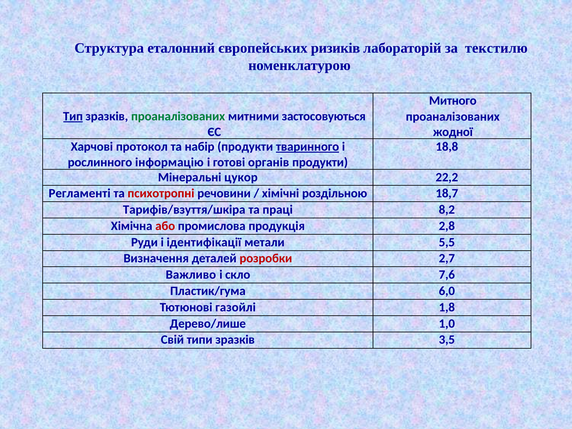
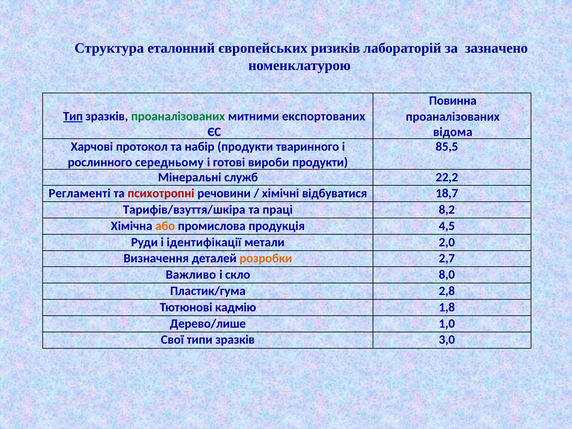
текстилю: текстилю -> зазначено
Митного: Митного -> Повинна
застосовуються: застосовуються -> експортованих
жодної: жодної -> відома
тваринного underline: present -> none
18,8: 18,8 -> 85,5
інформацію: інформацію -> середньому
органів: органів -> вироби
цукор: цукор -> служб
роздільною: роздільною -> відбуватися
або colour: red -> orange
2,8: 2,8 -> 4,5
5,5: 5,5 -> 2,0
розробки colour: red -> orange
7,6: 7,6 -> 8,0
6,0: 6,0 -> 2,8
газойлі: газойлі -> кадмію
Свій: Свій -> Свої
3,5: 3,5 -> 3,0
